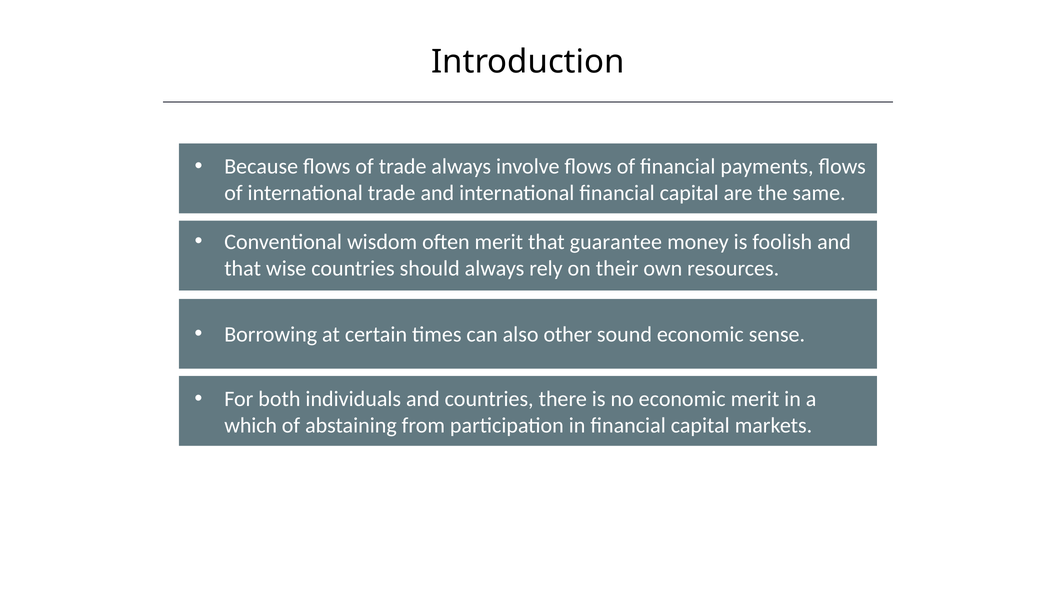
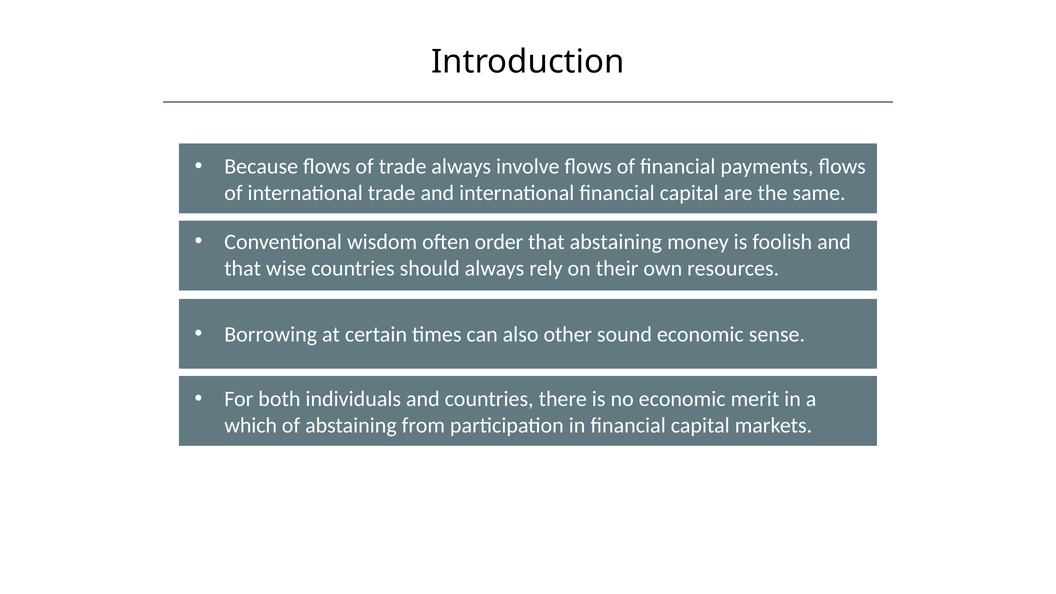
often merit: merit -> order
that guarantee: guarantee -> abstaining
